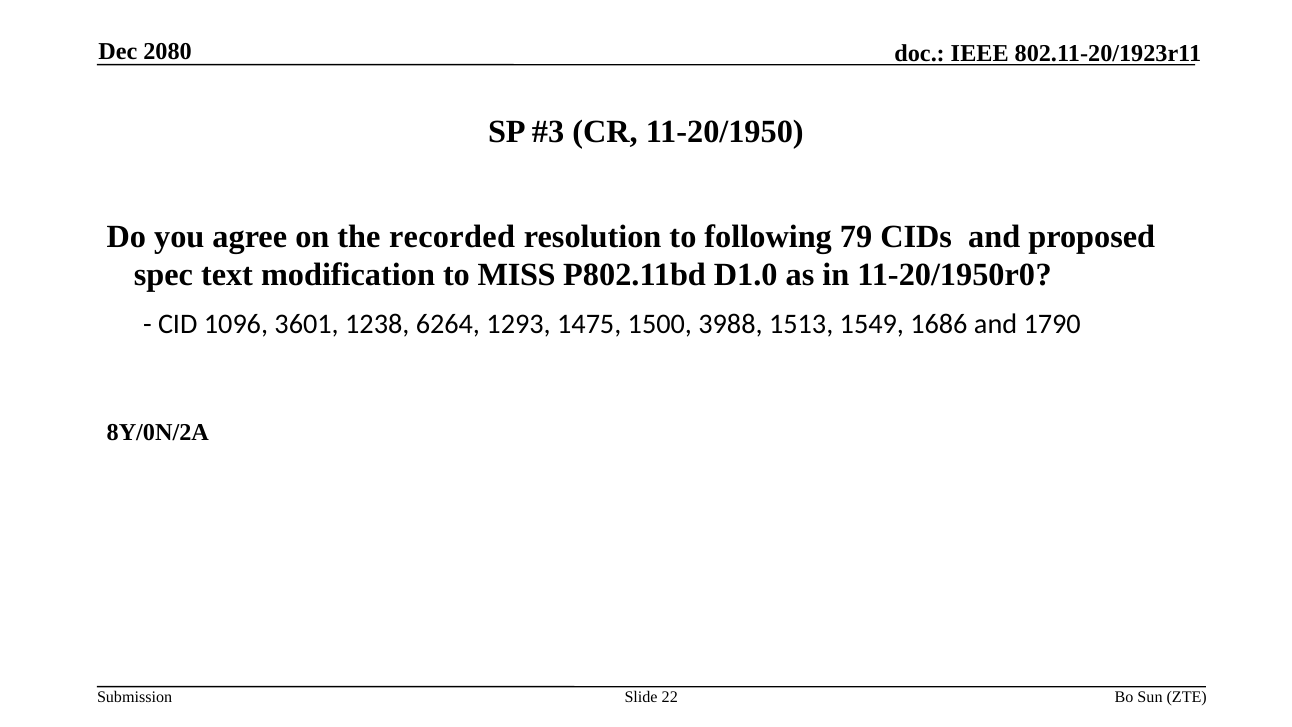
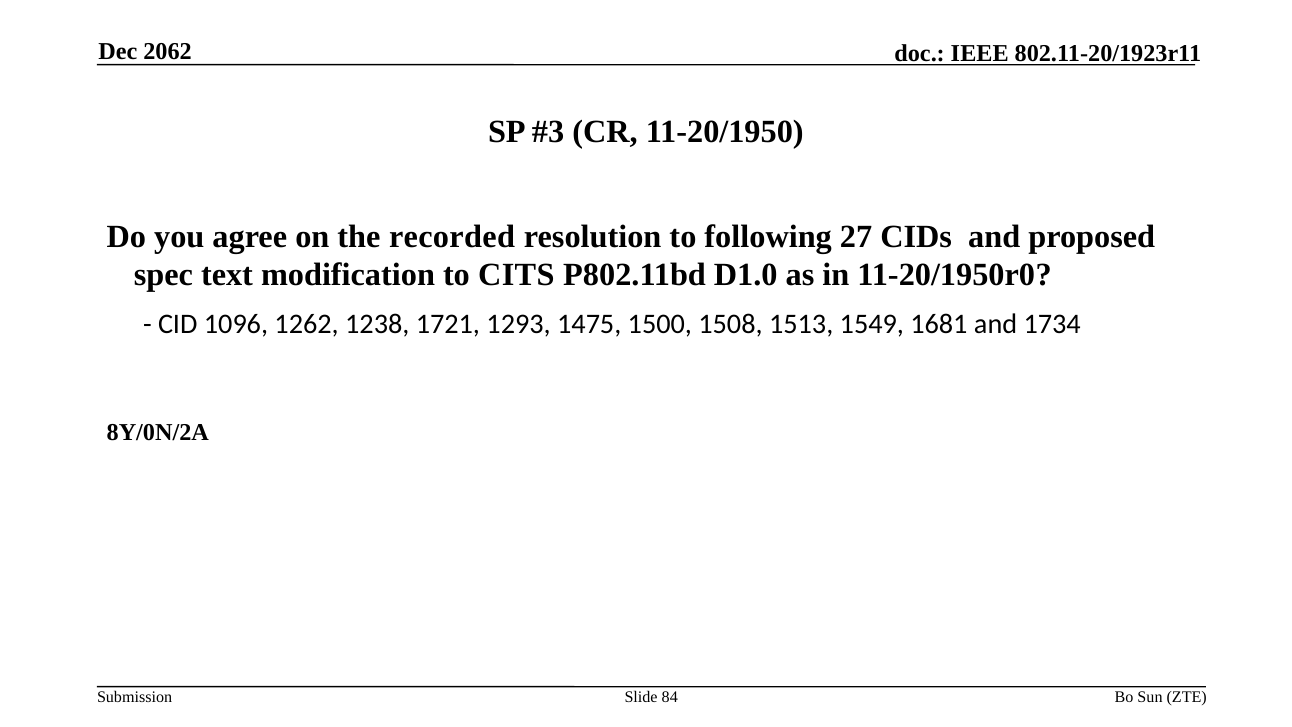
2080: 2080 -> 2062
79: 79 -> 27
MISS: MISS -> CITS
3601: 3601 -> 1262
6264: 6264 -> 1721
3988: 3988 -> 1508
1686: 1686 -> 1681
1790: 1790 -> 1734
22: 22 -> 84
